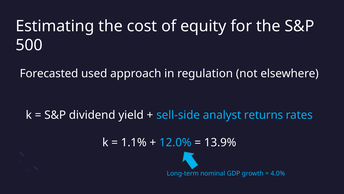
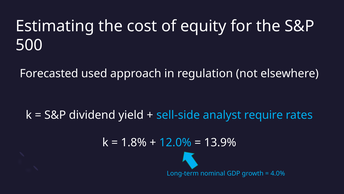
returns: returns -> require
1.1%: 1.1% -> 1.8%
